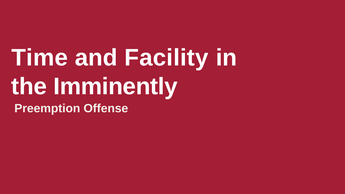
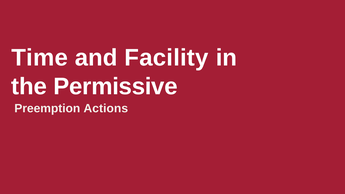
Imminently: Imminently -> Permissive
Offense: Offense -> Actions
